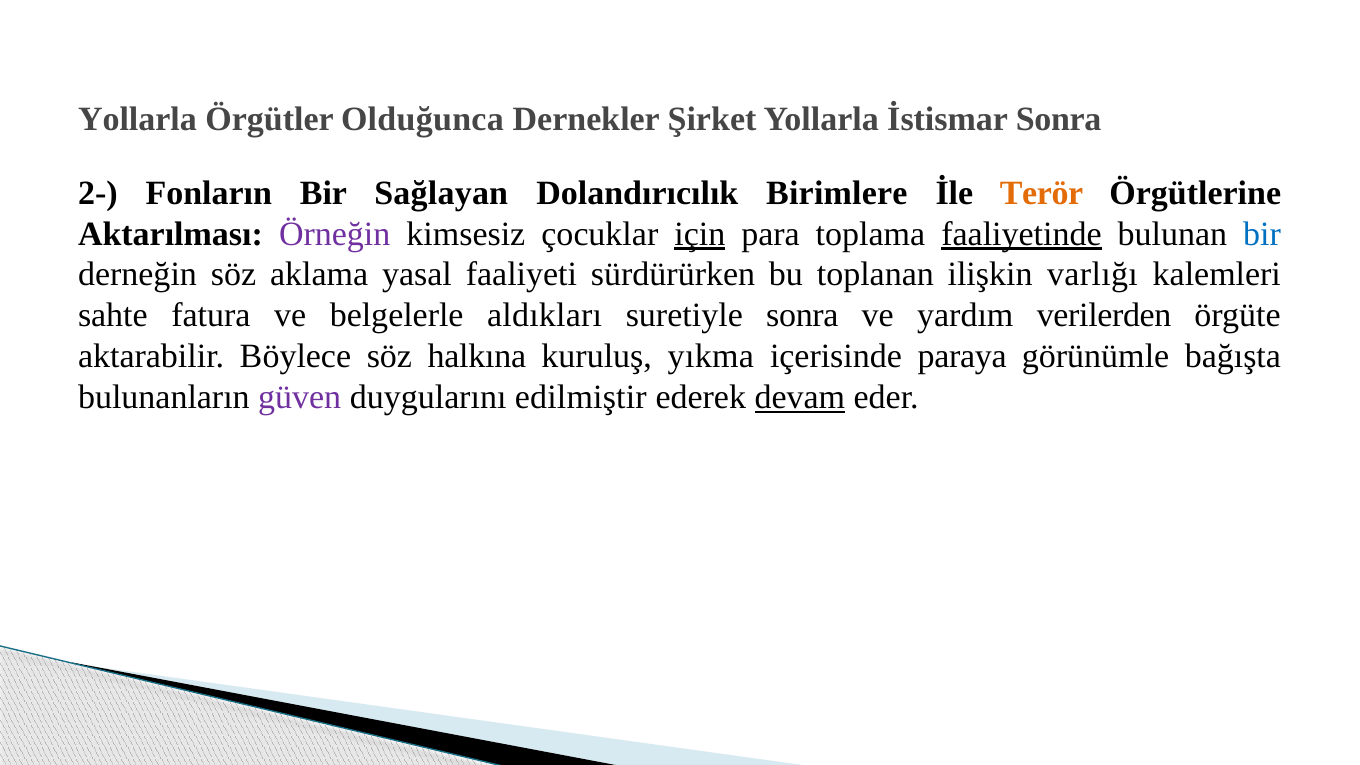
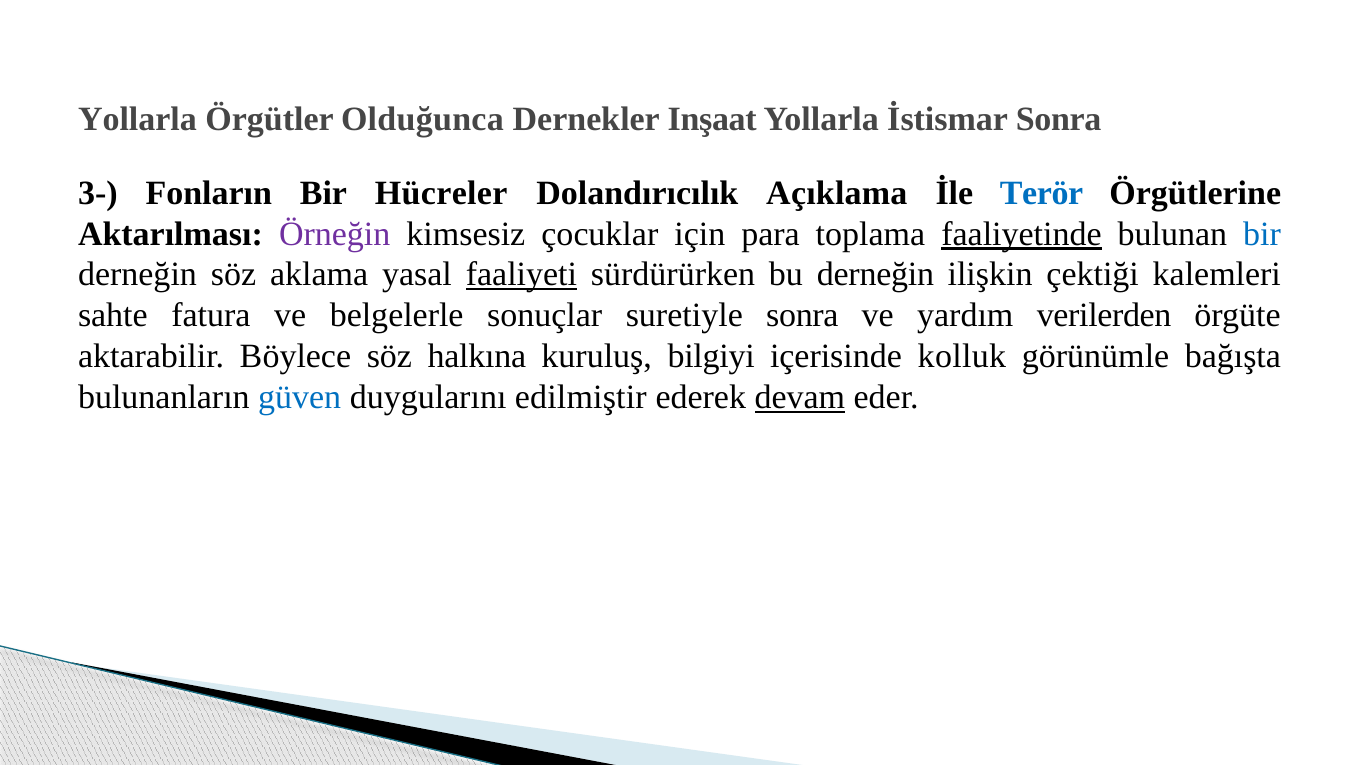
Şirket: Şirket -> Inşaat
2-: 2- -> 3-
Sağlayan: Sağlayan -> Hücreler
Birimlere: Birimlere -> Açıklama
Terör colour: orange -> blue
için underline: present -> none
faaliyeti underline: none -> present
bu toplanan: toplanan -> derneğin
varlığı: varlığı -> çektiği
aldıkları: aldıkları -> sonuçlar
yıkma: yıkma -> bilgiyi
paraya: paraya -> kolluk
güven colour: purple -> blue
